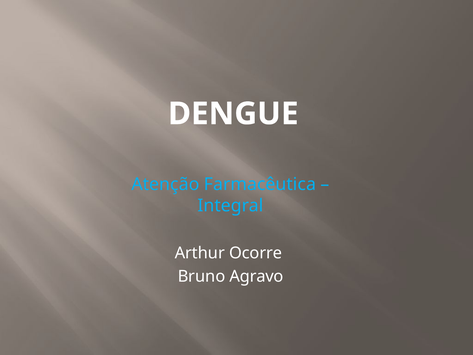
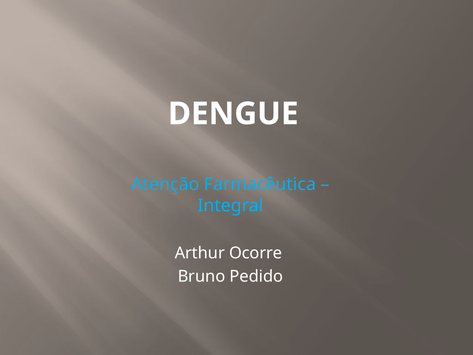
Agravo: Agravo -> Pedido
